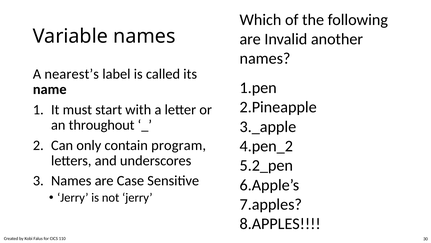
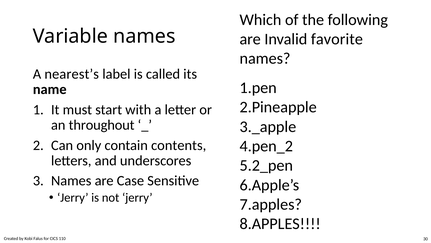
another: another -> favorite
program: program -> contents
